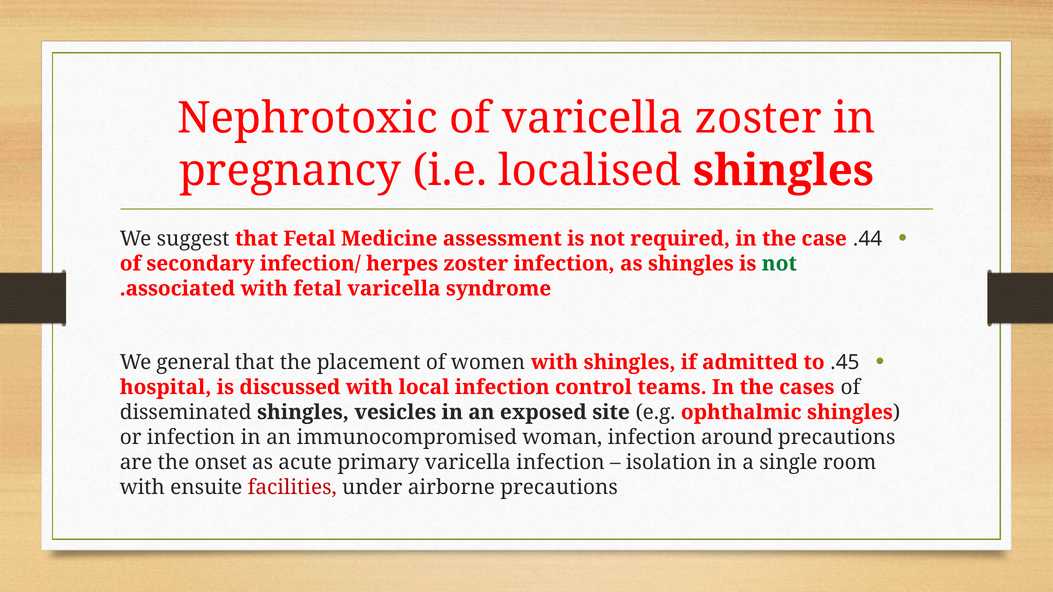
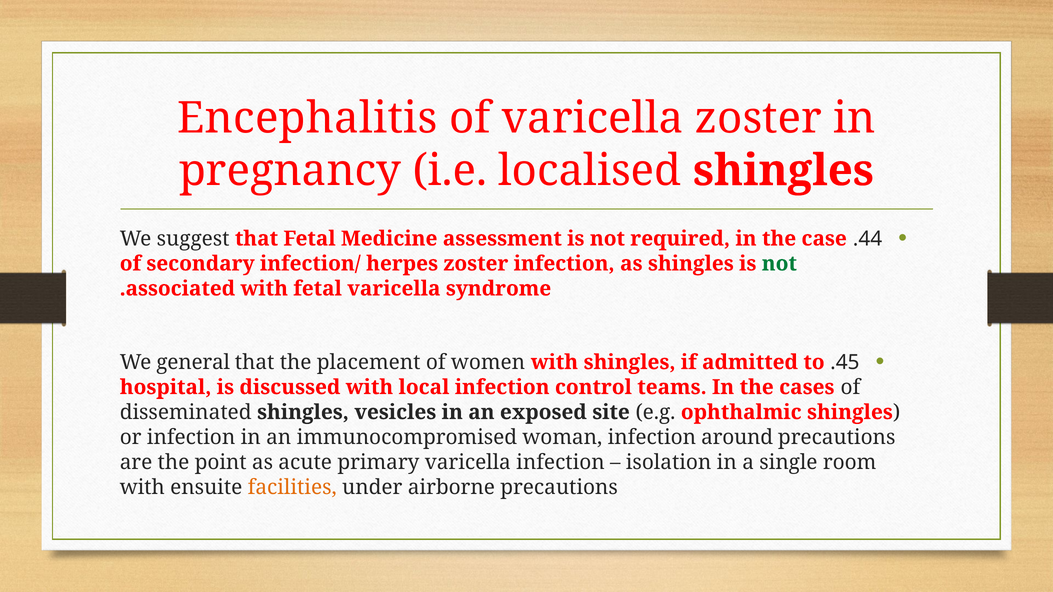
Nephrotoxic: Nephrotoxic -> Encephalitis
onset: onset -> point
facilities colour: red -> orange
